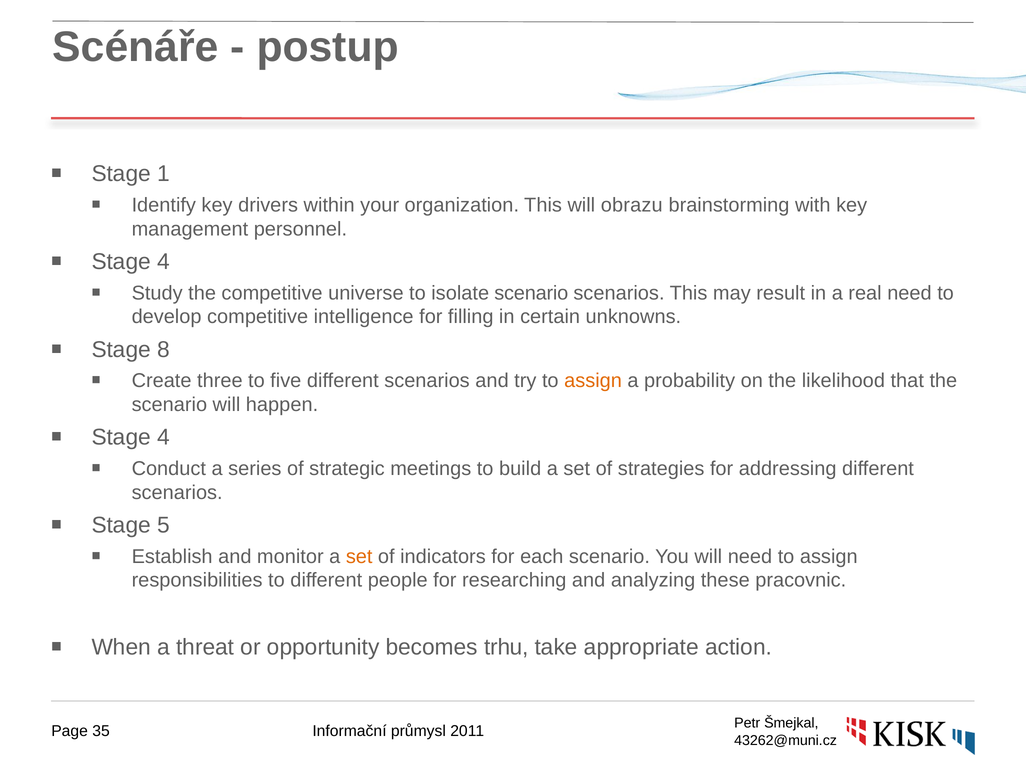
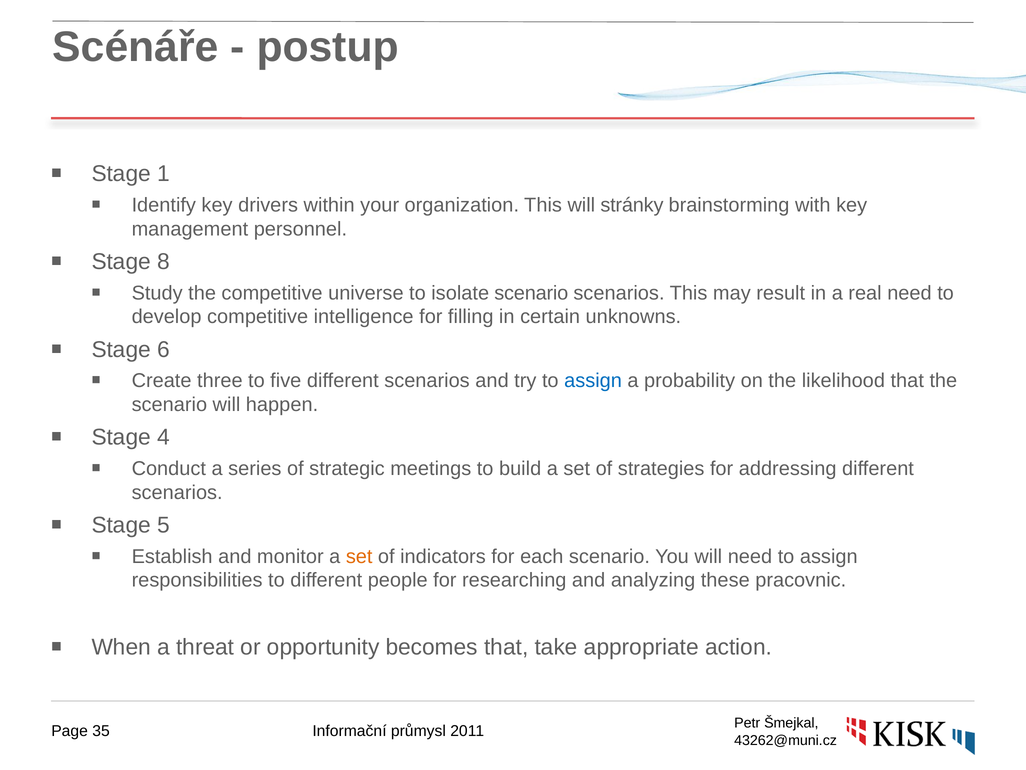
obrazu: obrazu -> stránky
4 at (164, 262): 4 -> 8
8: 8 -> 6
assign at (593, 381) colour: orange -> blue
becomes trhu: trhu -> that
